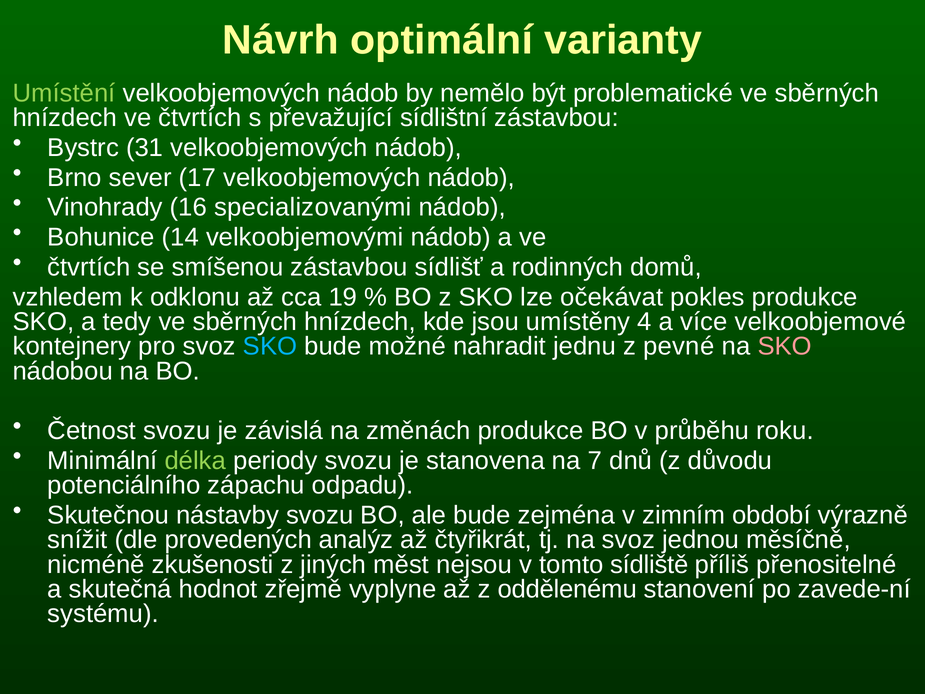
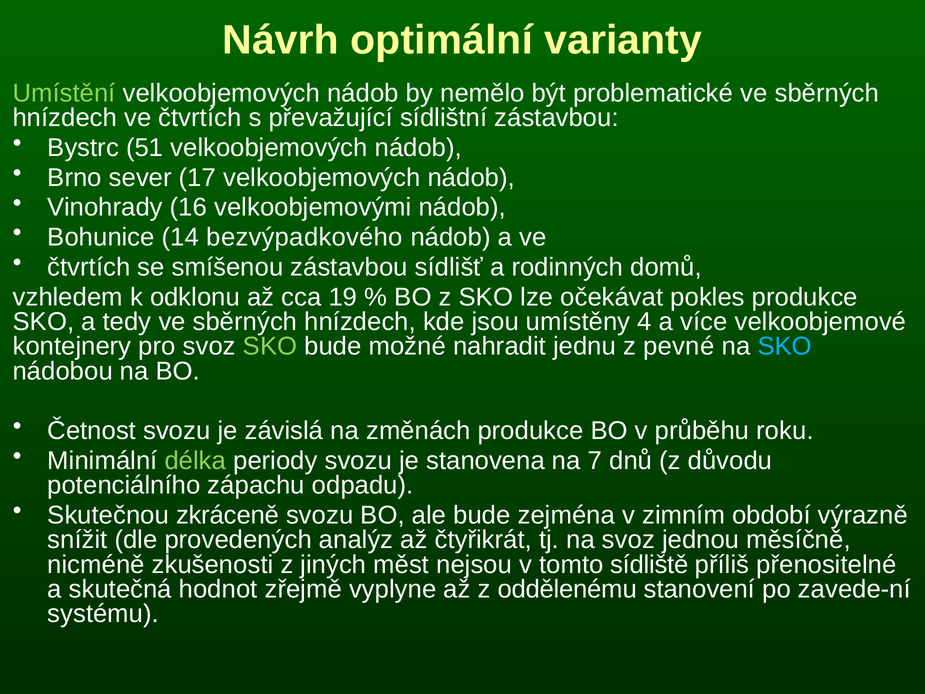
31: 31 -> 51
specializovanými: specializovanými -> velkoobjemovými
velkoobjemovými: velkoobjemovými -> bezvýpadkového
SKO at (270, 346) colour: light blue -> light green
SKO at (785, 346) colour: pink -> light blue
nástavby: nástavby -> zkráceně
